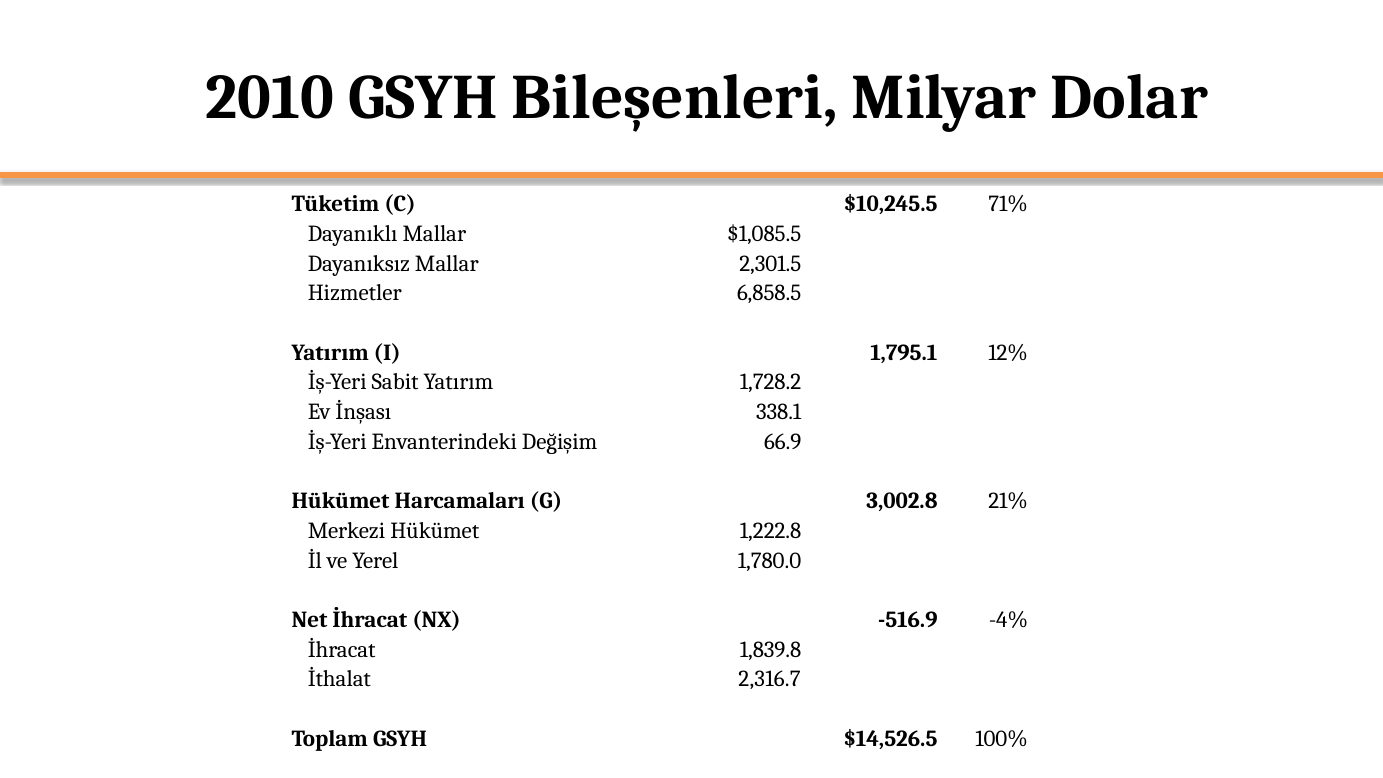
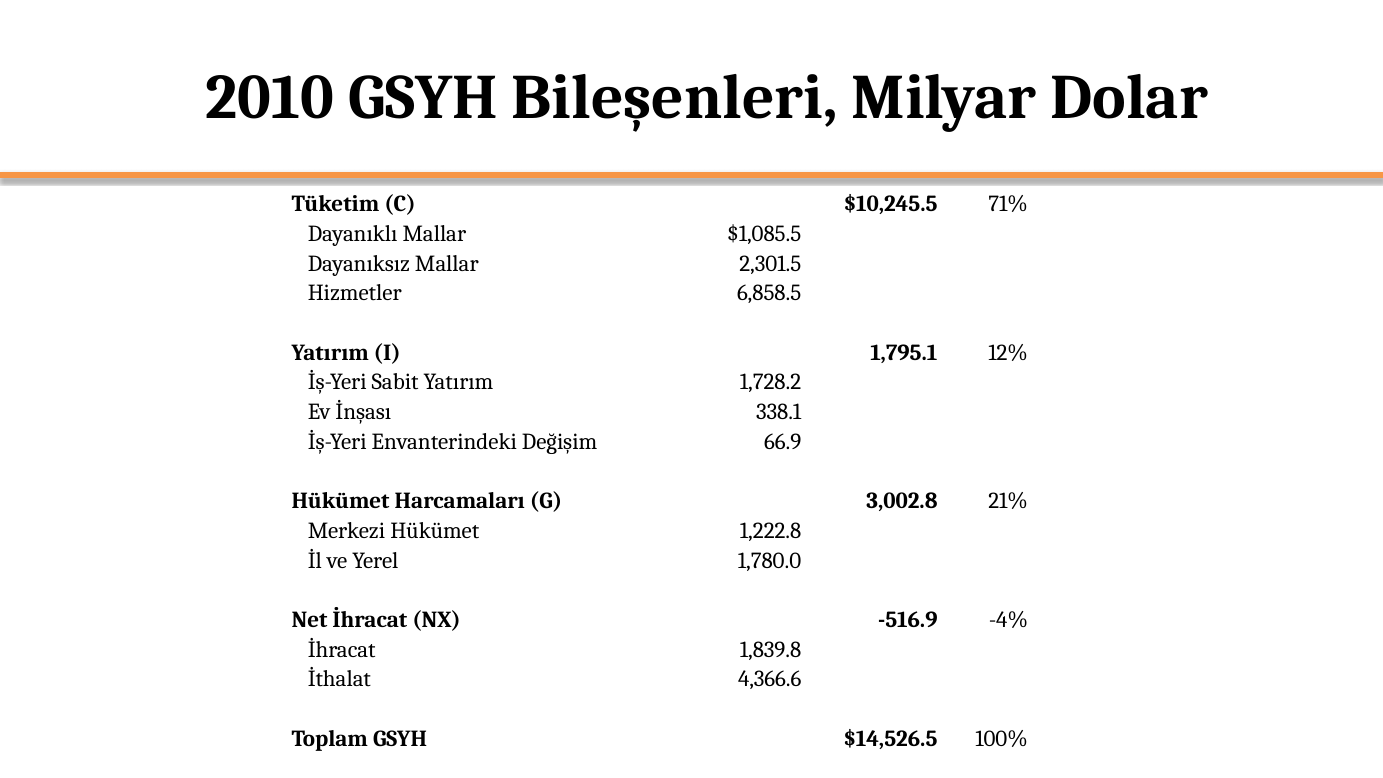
2,316.7: 2,316.7 -> 4,366.6
